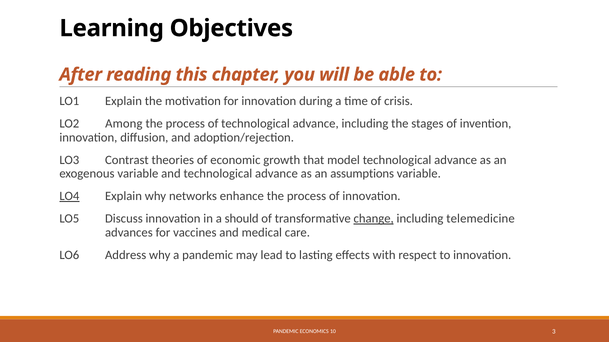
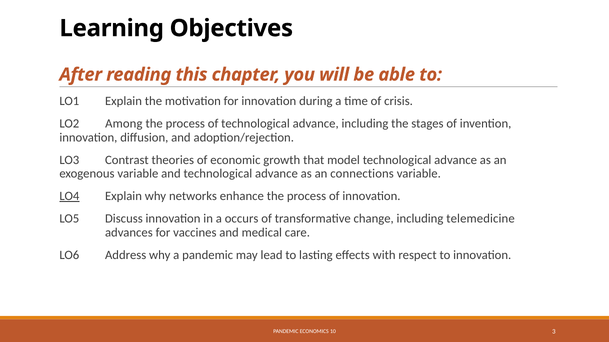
assumptions: assumptions -> connections
should: should -> occurs
change underline: present -> none
